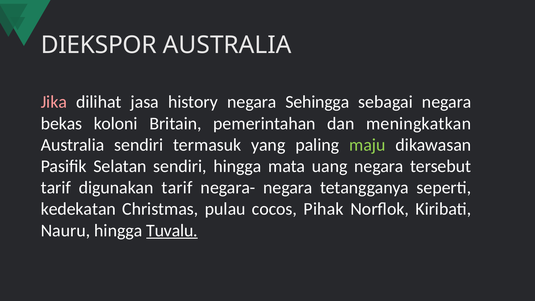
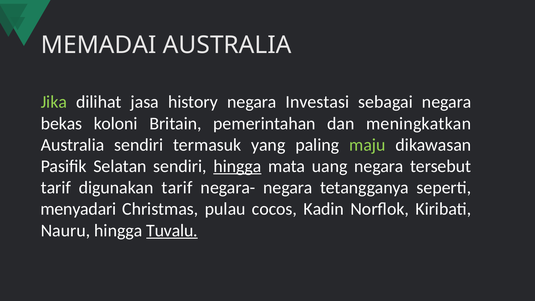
DIEKSPOR: DIEKSPOR -> MEMADAI
Jika colour: pink -> light green
Sehingga: Sehingga -> Investasi
hingga at (237, 166) underline: none -> present
kedekatan: kedekatan -> menyadari
Pihak: Pihak -> Kadin
